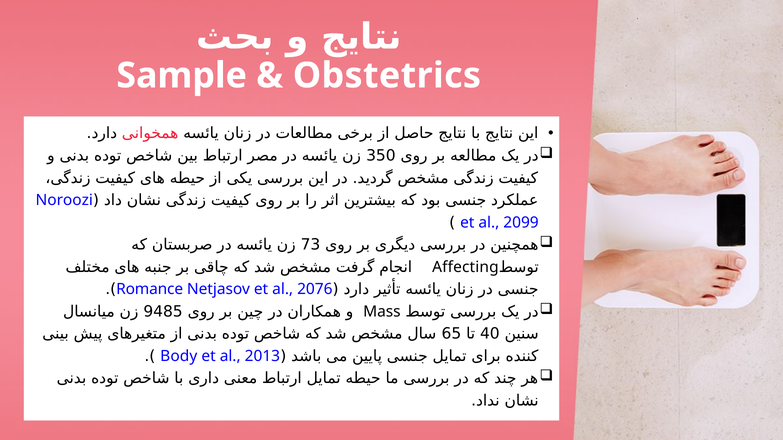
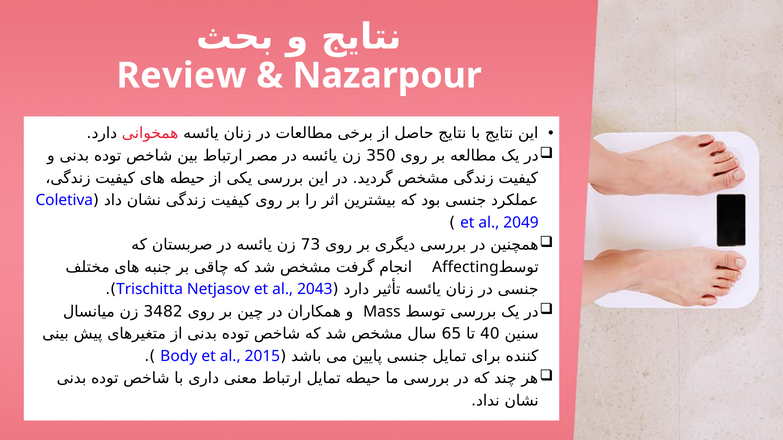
Sample: Sample -> Review
Obstetrics: Obstetrics -> Nazarpour
Noroozi: Noroozi -> Coletiva
2099: 2099 -> 2049
Romance: Romance -> Trischitta
2076: 2076 -> 2043
9485: 9485 -> 3482
2013: 2013 -> 2015
